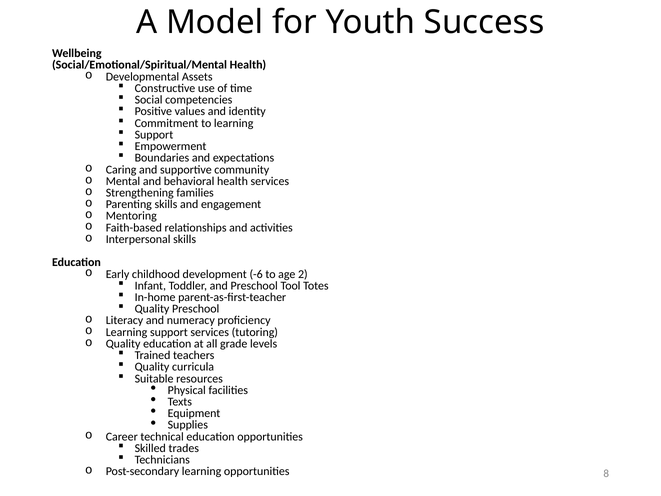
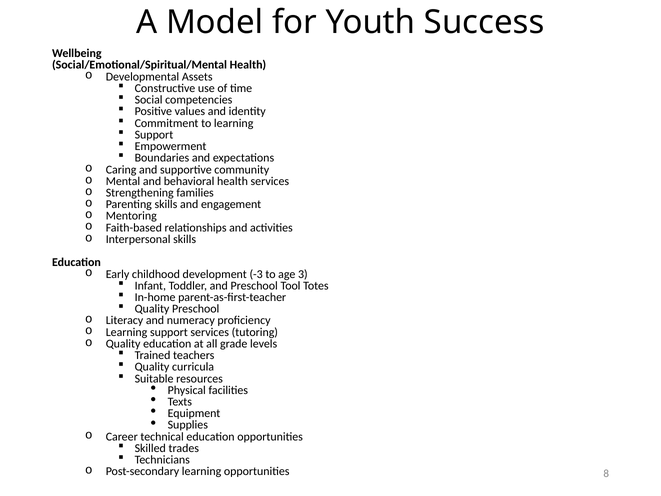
-6: -6 -> -3
2: 2 -> 3
